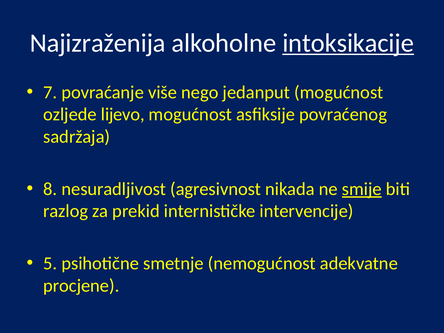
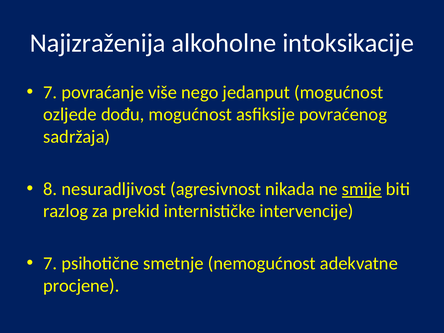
intoksikacije underline: present -> none
lijevo: lijevo -> dođu
5 at (50, 264): 5 -> 7
